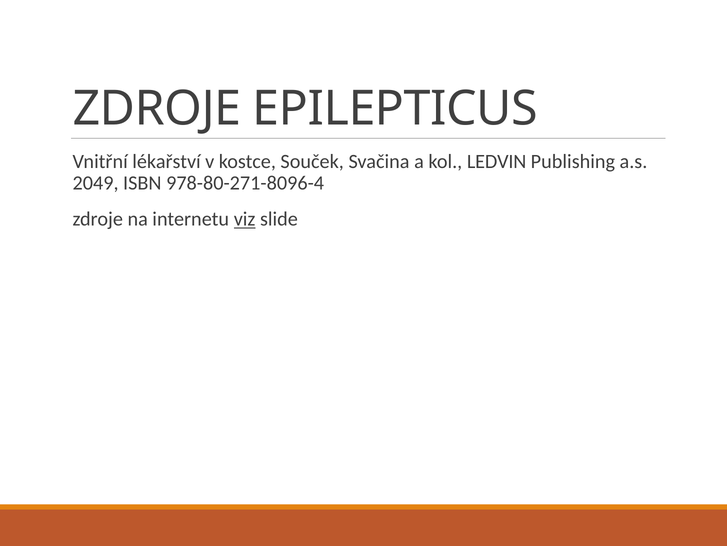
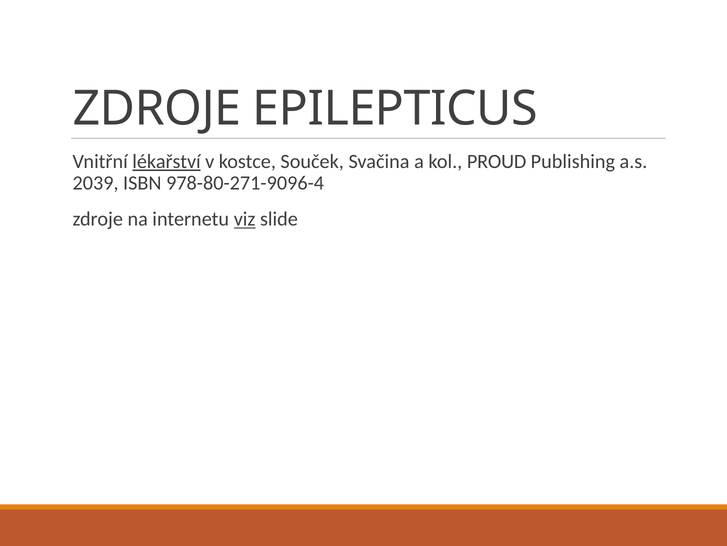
lékařství underline: none -> present
LEDVIN: LEDVIN -> PROUD
2049: 2049 -> 2039
978-80-271-8096-4: 978-80-271-8096-4 -> 978-80-271-9096-4
